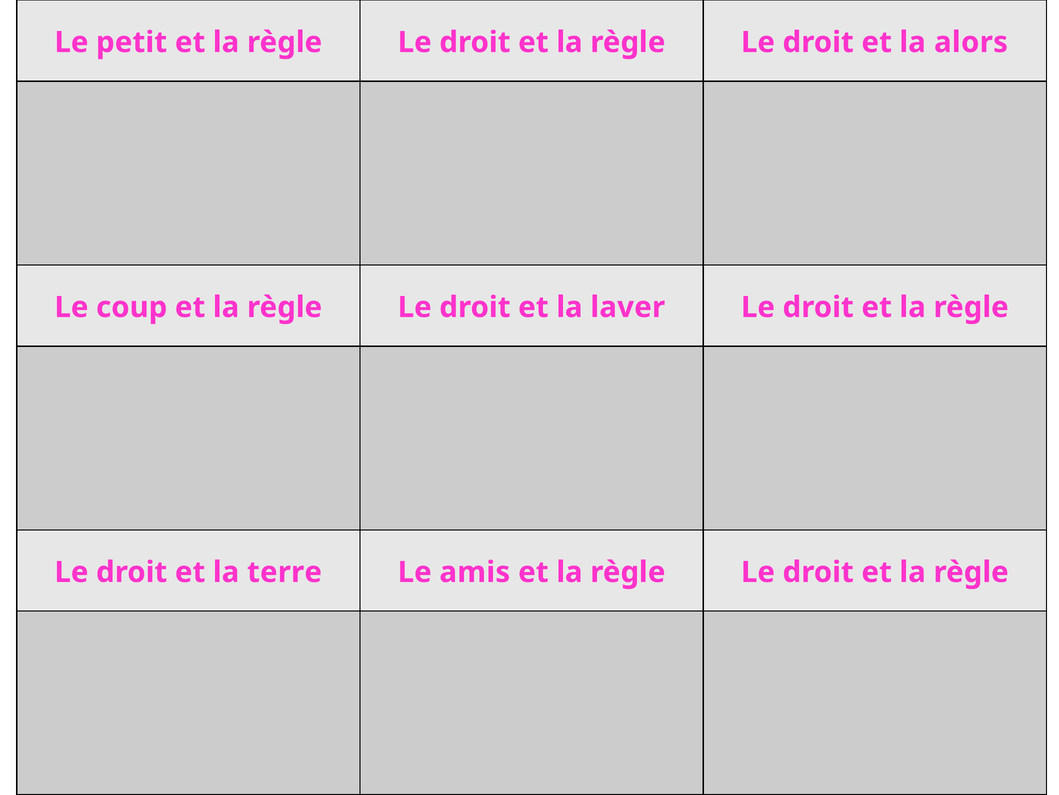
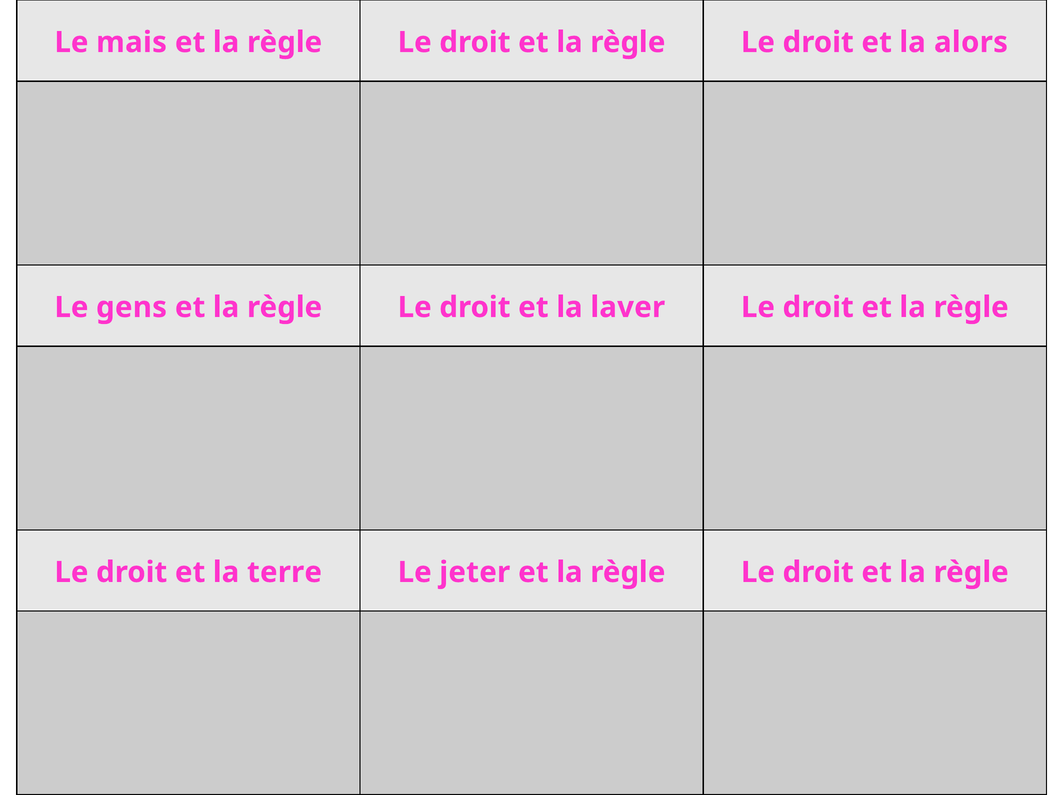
petit: petit -> mais
coup: coup -> gens
amis: amis -> jeter
